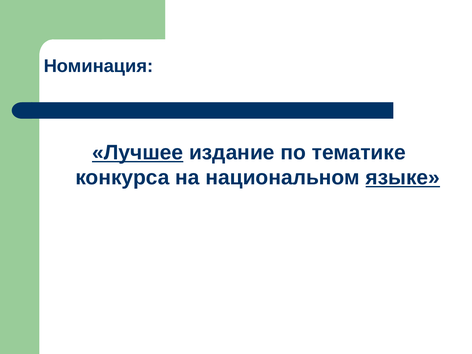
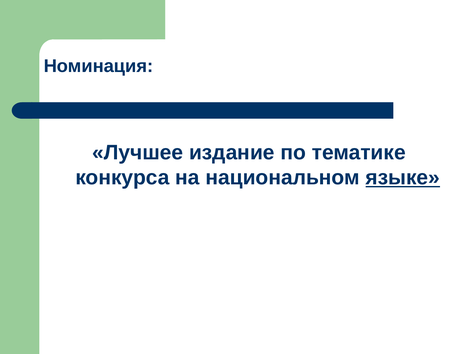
Лучшее underline: present -> none
